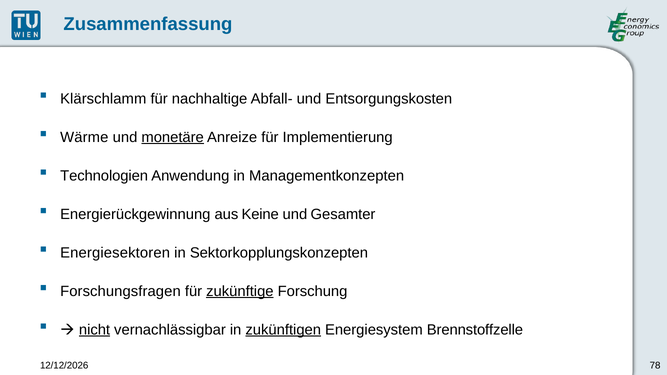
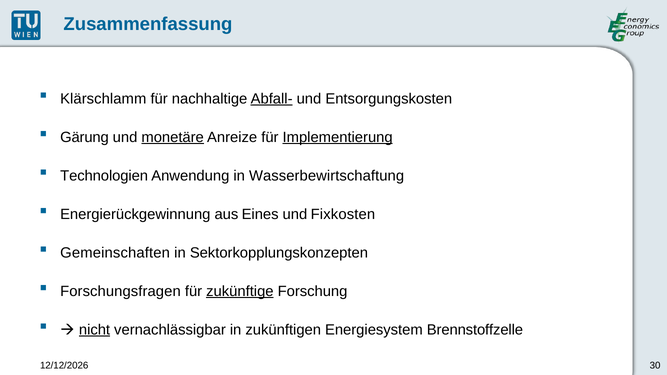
Abfall- underline: none -> present
Wärme: Wärme -> Gärung
Implementierung underline: none -> present
Managementkonzepten: Managementkonzepten -> Wasserbewirtschaftung
Keine: Keine -> Eines
Gesamter: Gesamter -> Fixkosten
Energiesektoren: Energiesektoren -> Gemeinschaften
zukünftigen underline: present -> none
78: 78 -> 30
